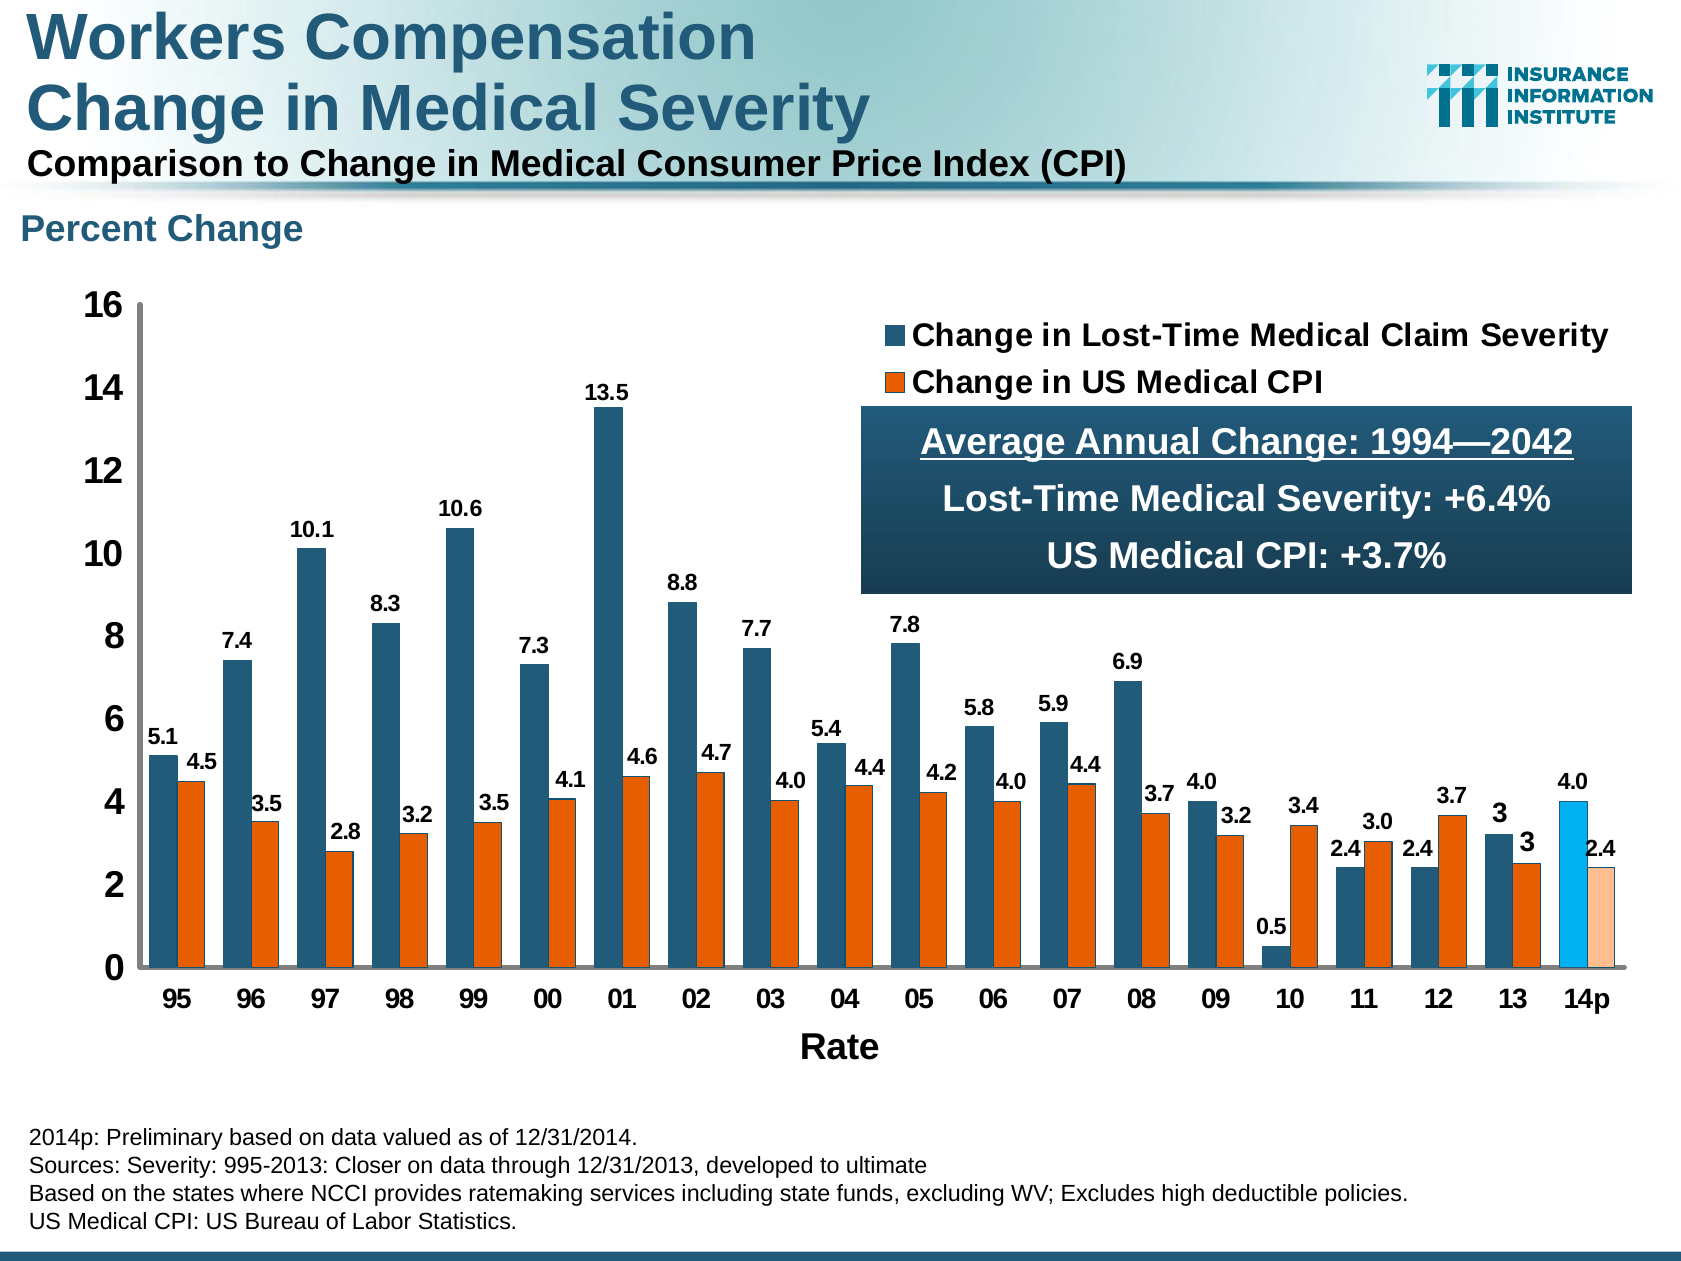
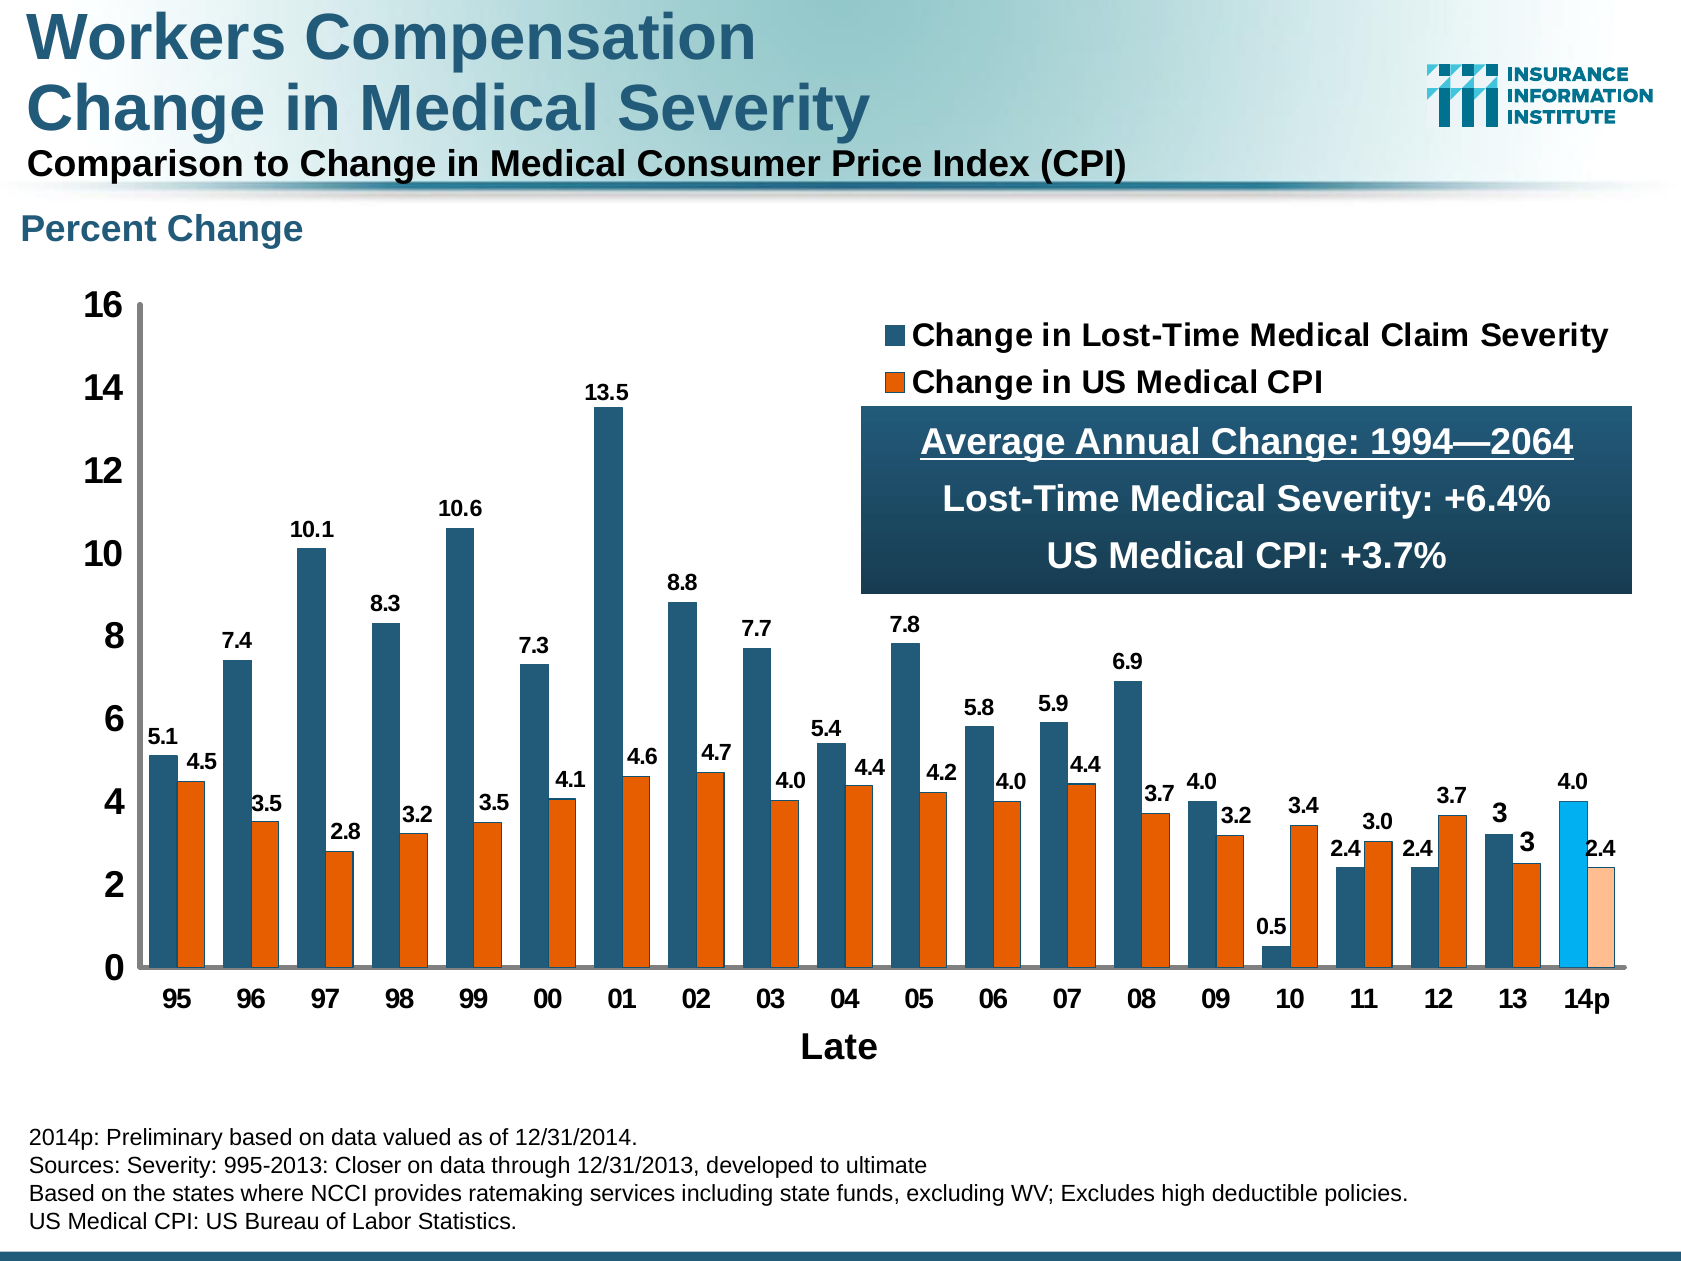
1994—2042: 1994—2042 -> 1994—2064
Rate: Rate -> Late
